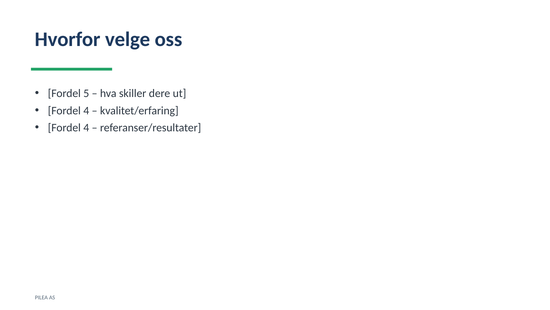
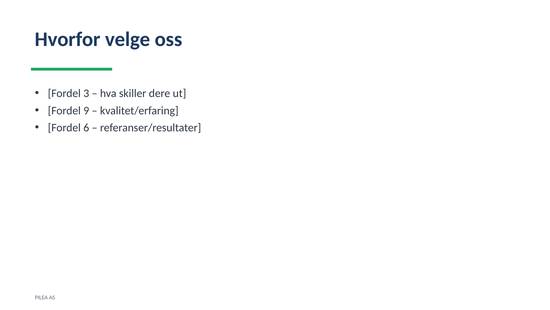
5: 5 -> 3
4 at (86, 110): 4 -> 9
4 at (86, 128): 4 -> 6
